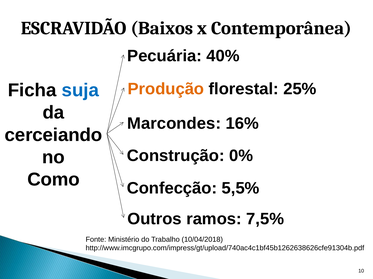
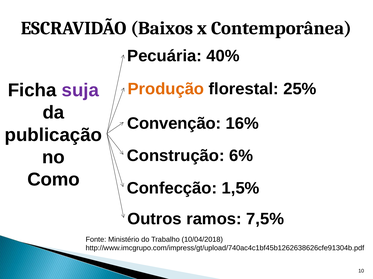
suja colour: blue -> purple
Marcondes: Marcondes -> Convenção
cerceiando: cerceiando -> publicação
0%: 0% -> 6%
5,5%: 5,5% -> 1,5%
